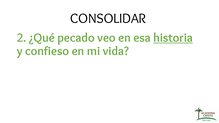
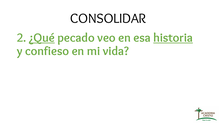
¿Qué underline: none -> present
